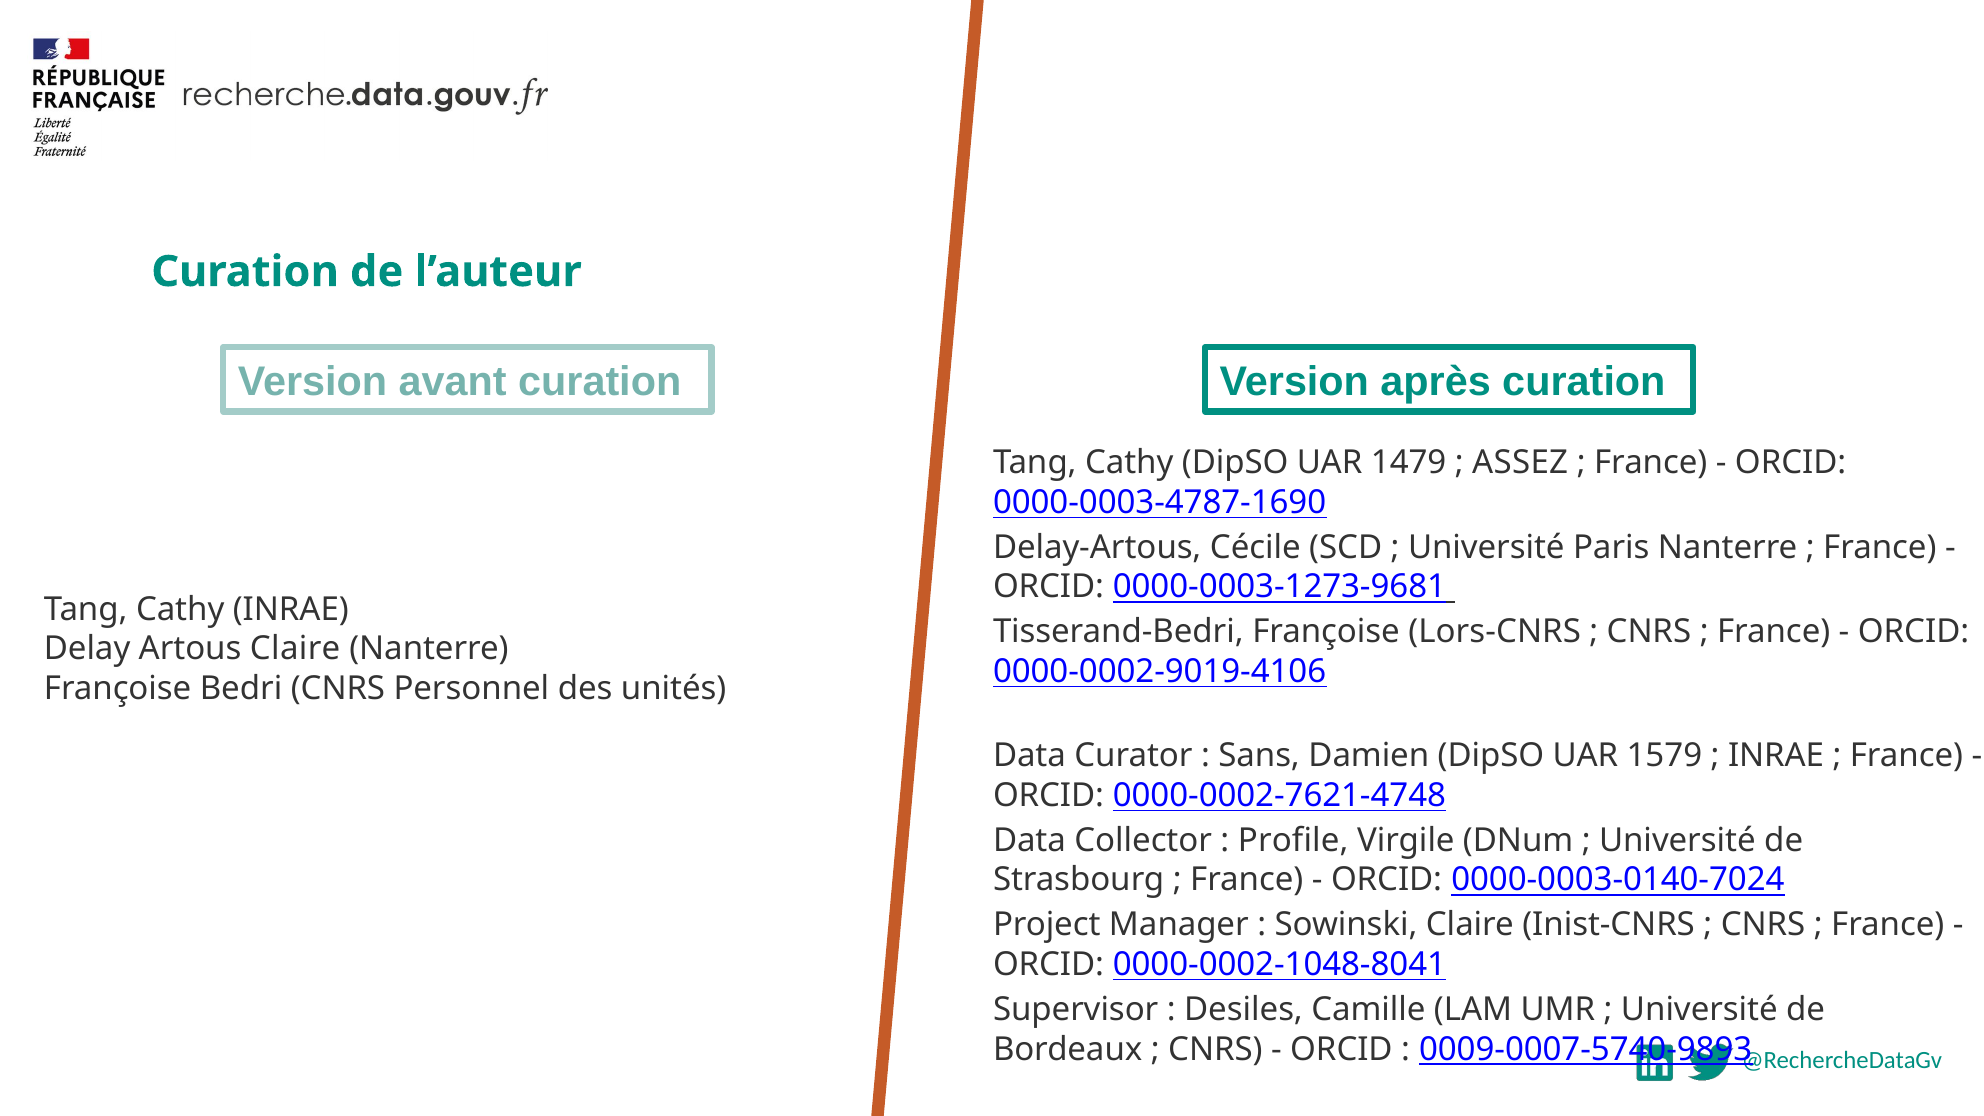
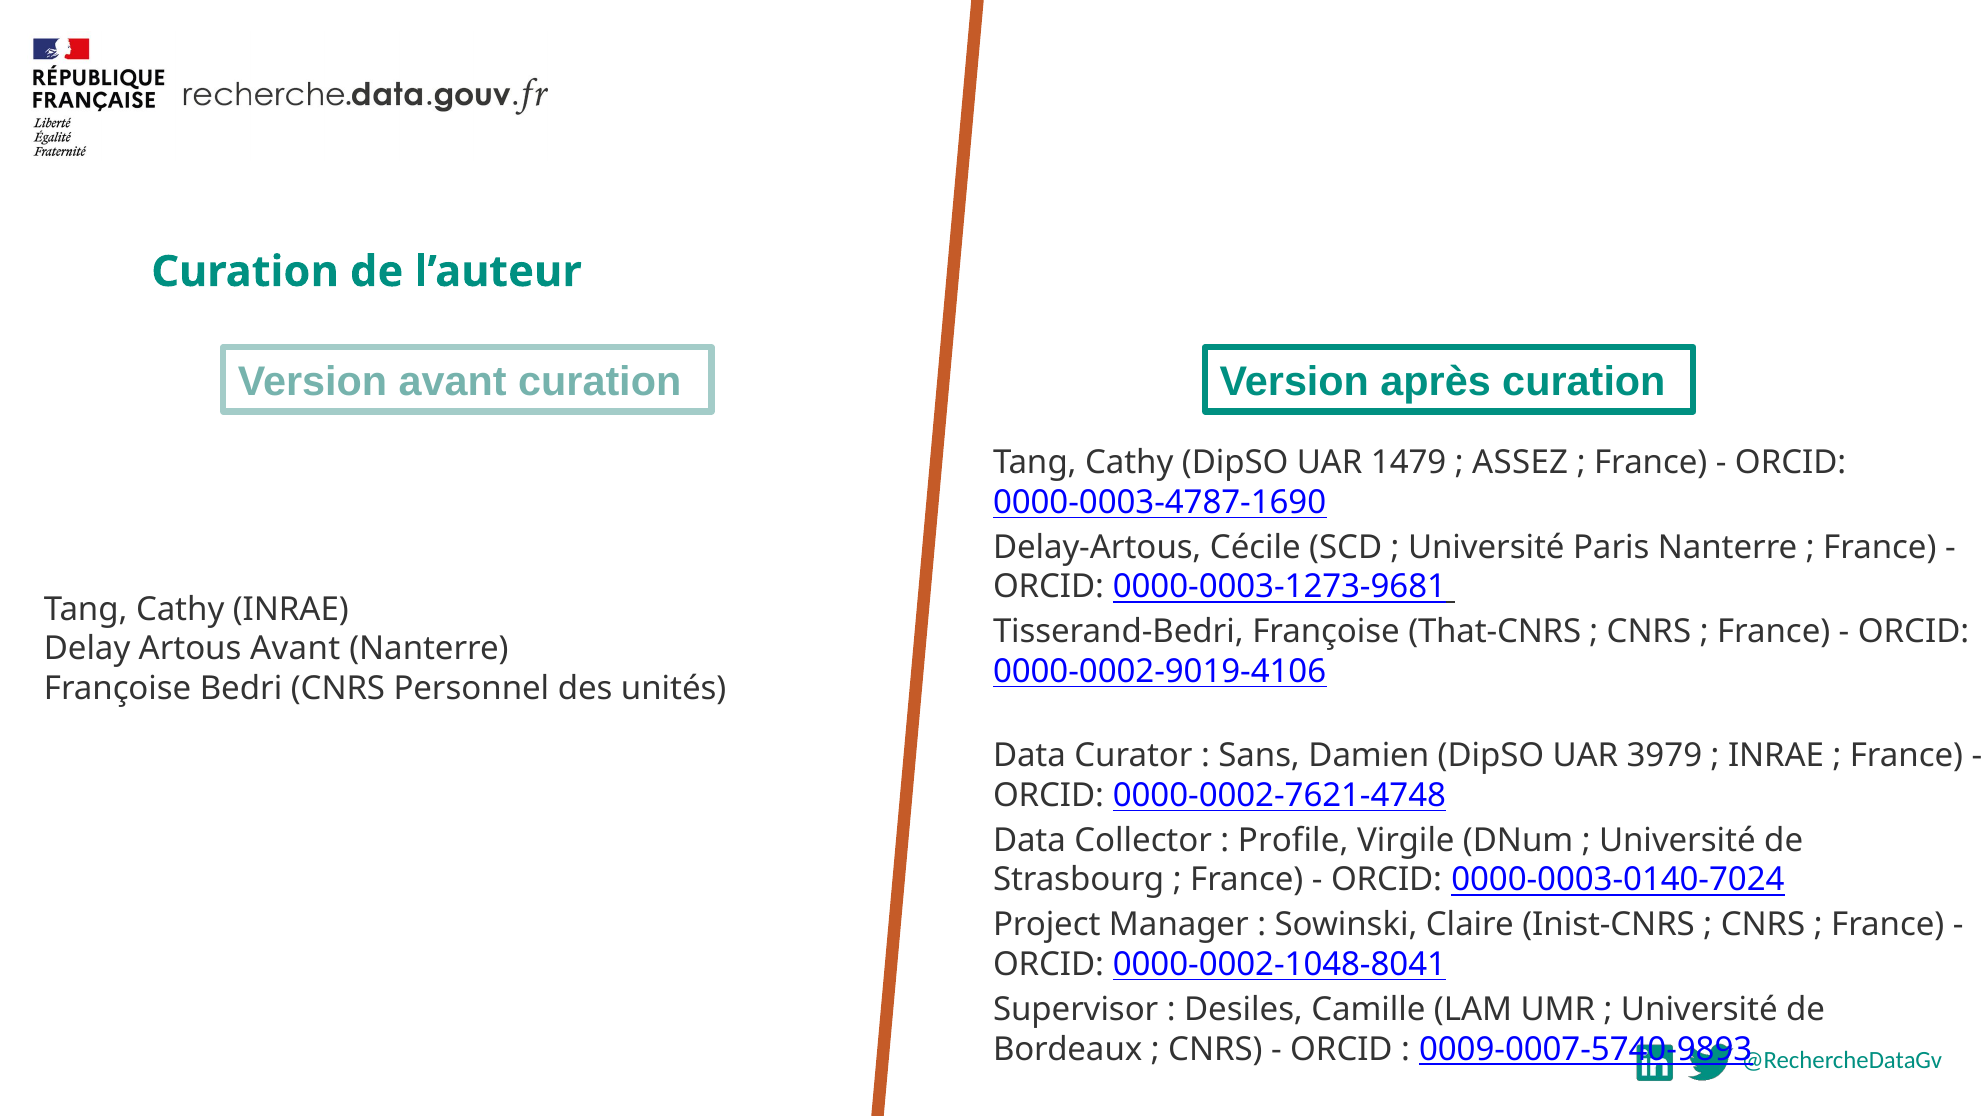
Lors-CNRS: Lors-CNRS -> That-CNRS
Artous Claire: Claire -> Avant
1579: 1579 -> 3979
